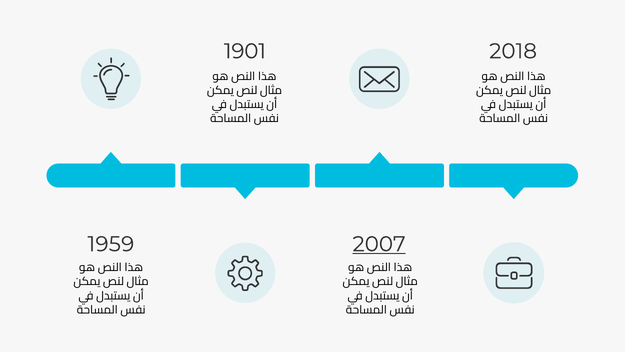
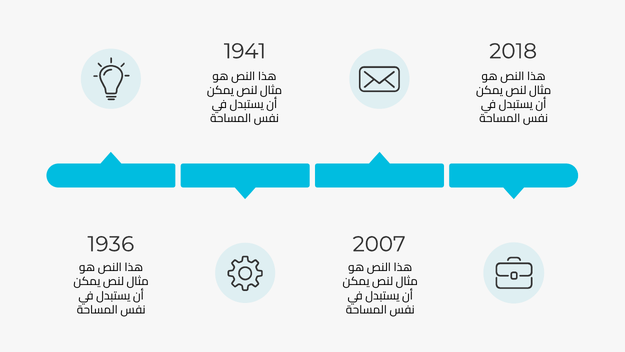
1901: 1901 -> 1941
1959: 1959 -> 1936
2007 underline: present -> none
